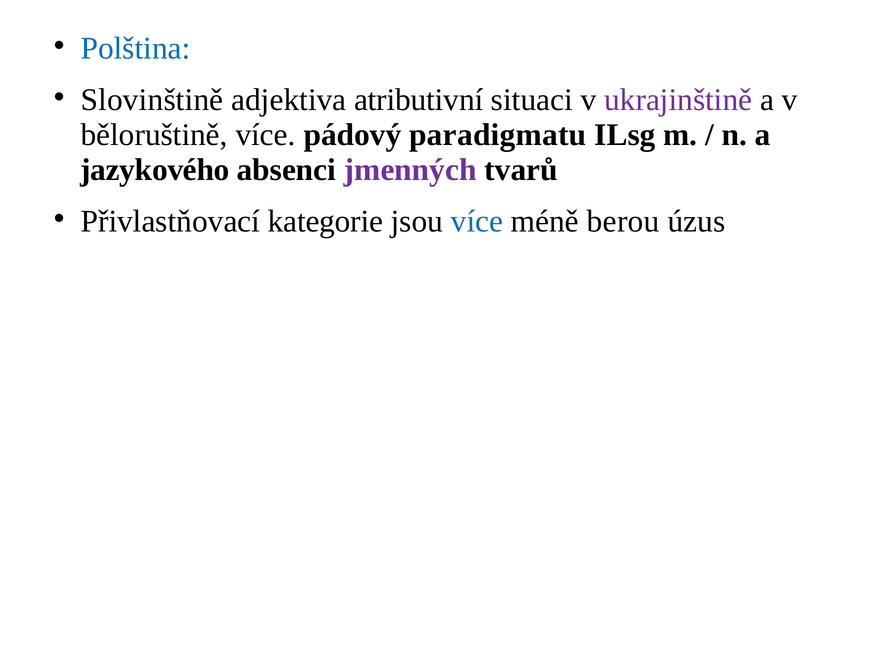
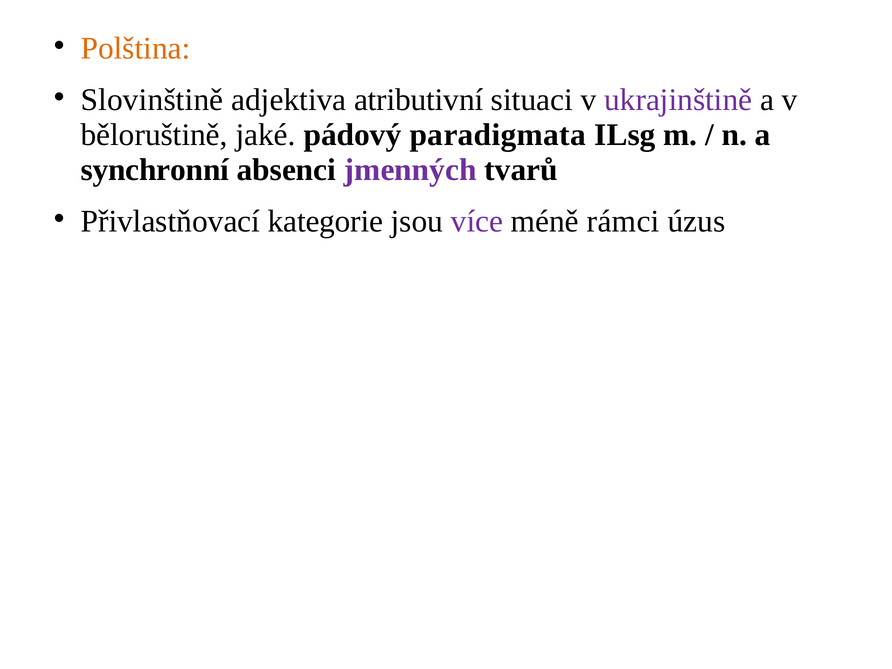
Polština colour: blue -> orange
běloruštině více: více -> jaké
paradigmatu: paradigmatu -> paradigmata
jazykového: jazykového -> synchronní
více at (477, 221) colour: blue -> purple
berou: berou -> rámci
